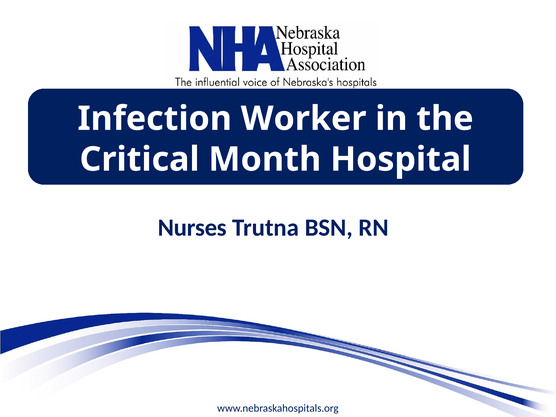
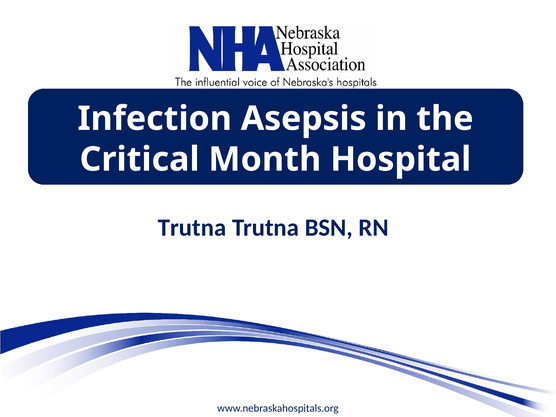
Worker: Worker -> Asepsis
Nurses at (192, 228): Nurses -> Trutna
